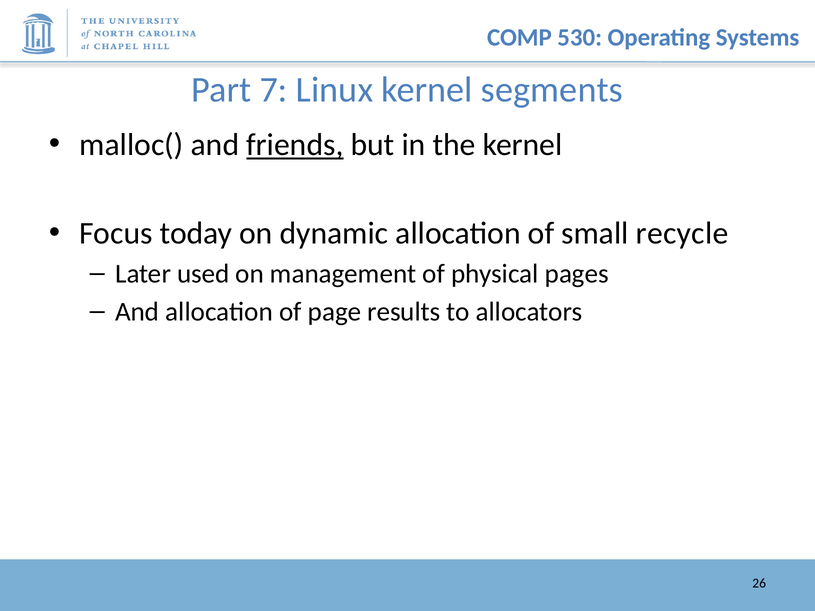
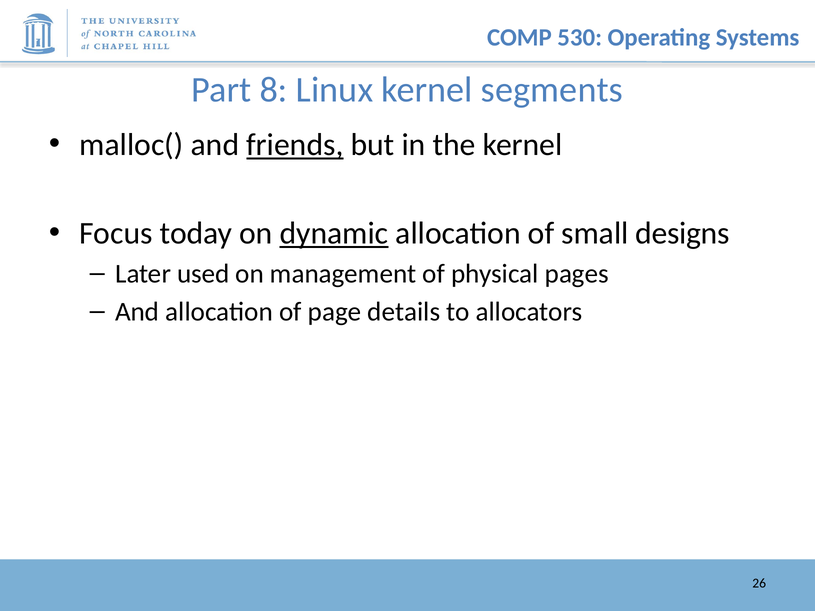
7: 7 -> 8
dynamic underline: none -> present
recycle: recycle -> designs
results: results -> details
